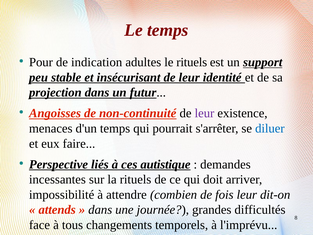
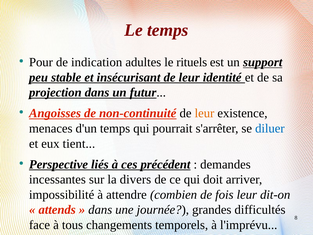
leur at (204, 113) colour: purple -> orange
faire: faire -> tient
autistique: autistique -> précédent
la rituels: rituels -> divers
